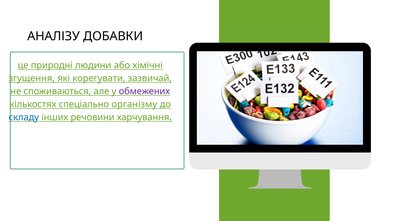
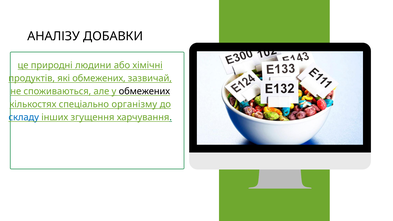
згущення: згущення -> продуктів
які корегувати: корегувати -> обмежених
обмежених at (144, 91) colour: purple -> black
речовини: речовини -> згущення
